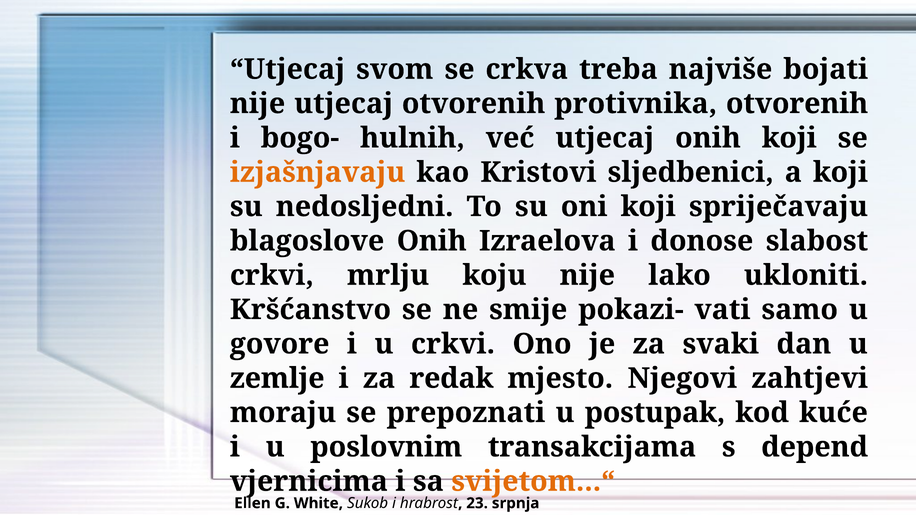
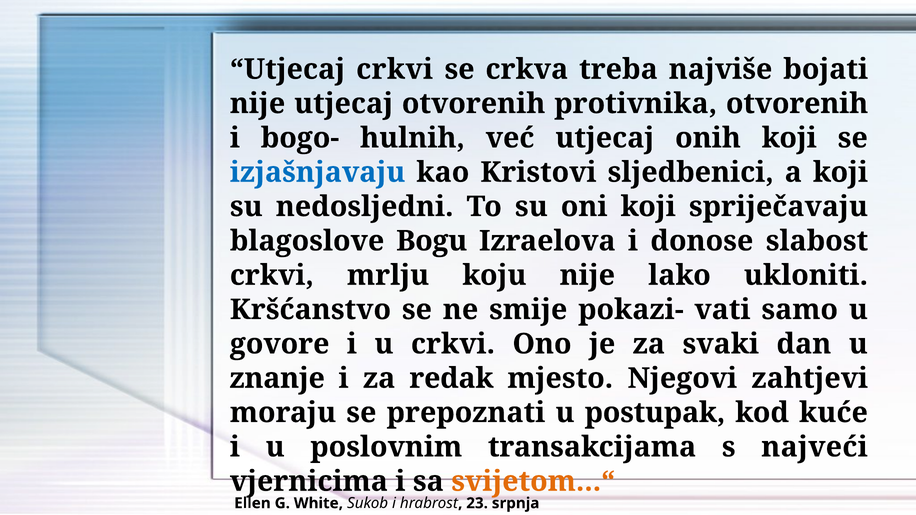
Utjecaj svom: svom -> crkvi
izjašnjavaju colour: orange -> blue
blagoslove Onih: Onih -> Bogu
zemlje: zemlje -> znanje
depend: depend -> najveći
